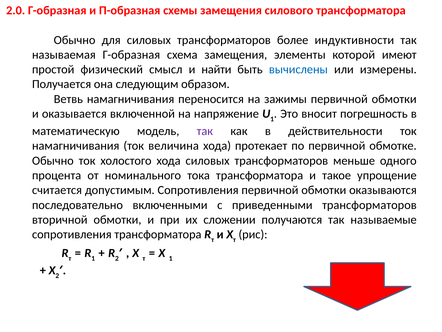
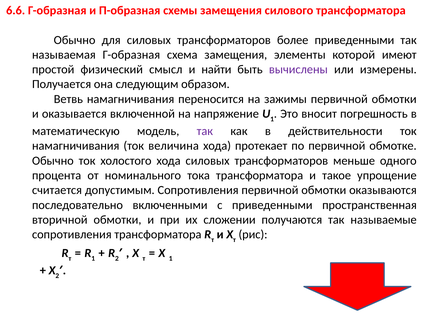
2.0: 2.0 -> 6.6
более индуктивности: индуктивности -> приведенными
вычислены colour: blue -> purple
приведенными трансформаторов: трансформаторов -> пространственная
